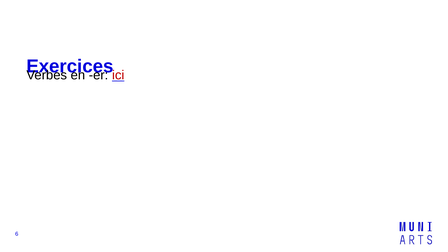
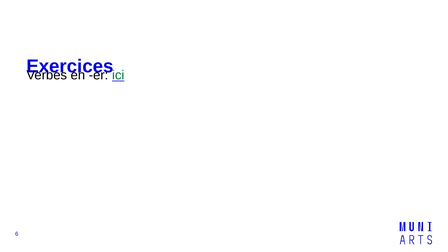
ici colour: red -> green
